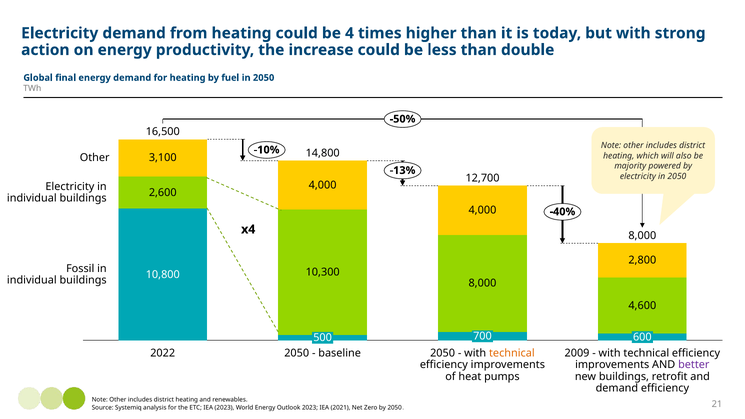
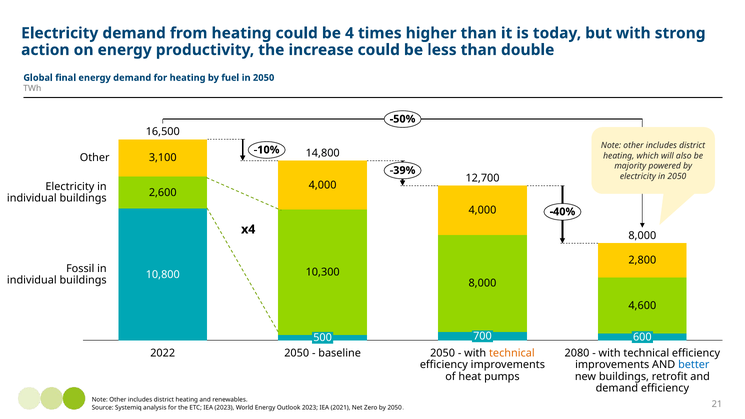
-13%: -13% -> -39%
2009: 2009 -> 2080
better colour: purple -> blue
